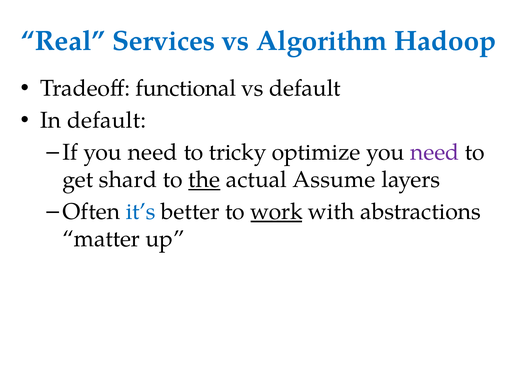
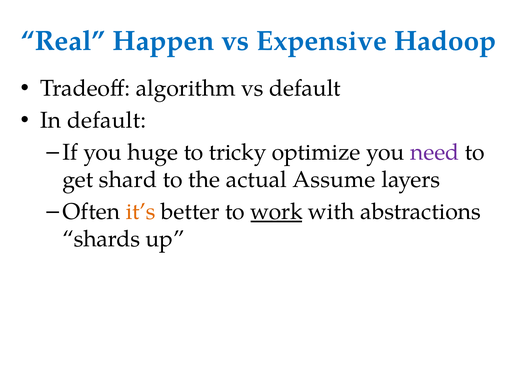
Services: Services -> Happen
Algorithm: Algorithm -> Expensive
functional: functional -> algorithm
If you need: need -> huge
the underline: present -> none
it’s colour: blue -> orange
matter: matter -> shards
